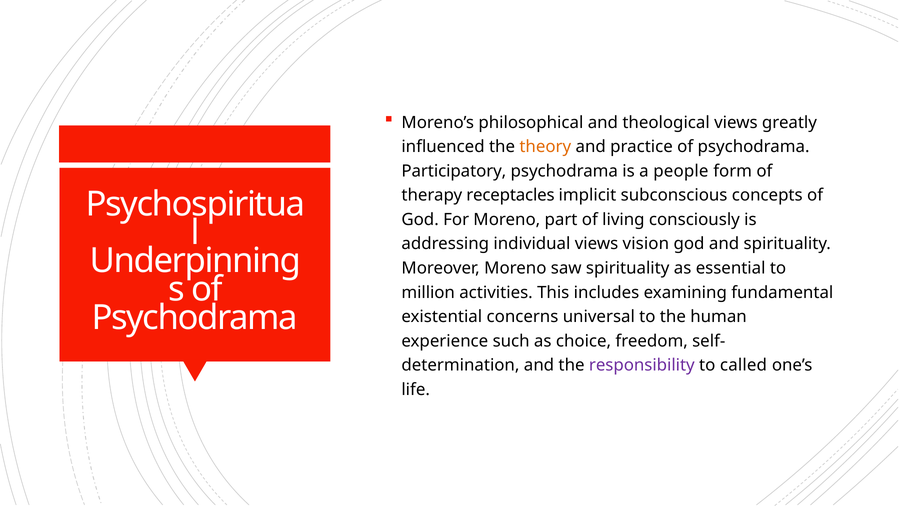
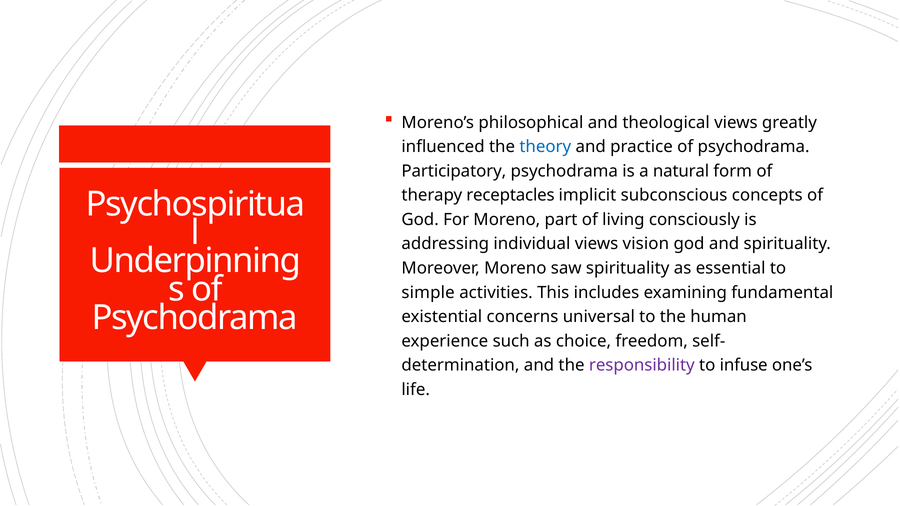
theory colour: orange -> blue
people: people -> natural
million: million -> simple
called: called -> infuse
